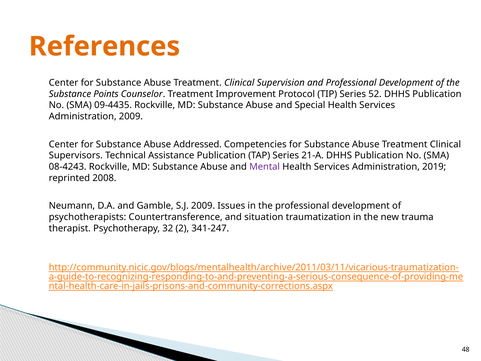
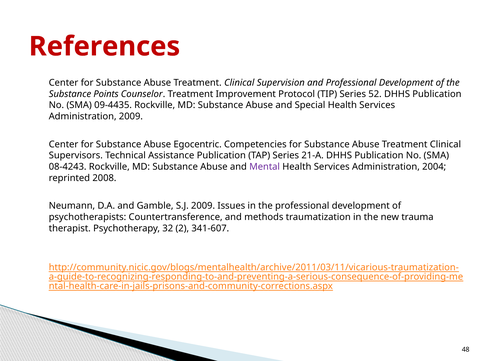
References colour: orange -> red
Addressed: Addressed -> Egocentric
2019: 2019 -> 2004
situation: situation -> methods
341-247: 341-247 -> 341-607
